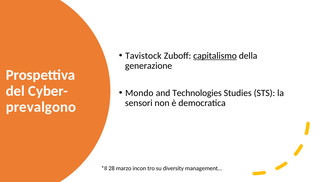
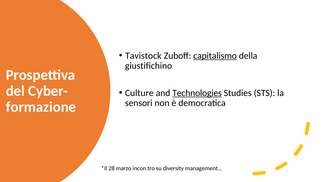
generazione: generazione -> giustifichino
Mondo: Mondo -> Culture
Technologies underline: none -> present
prevalgono: prevalgono -> formazione
